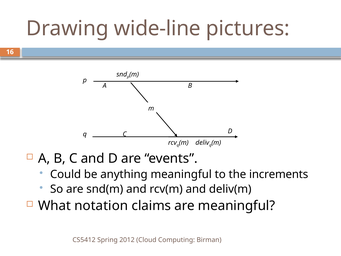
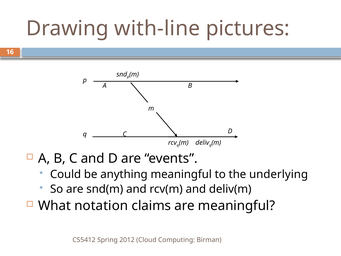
wide-line: wide-line -> with-line
increments: increments -> underlying
